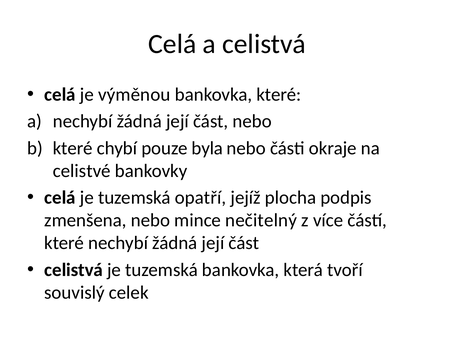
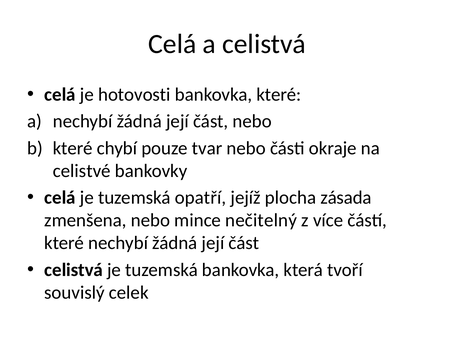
výměnou: výměnou -> hotovosti
byla: byla -> tvar
podpis: podpis -> zásada
